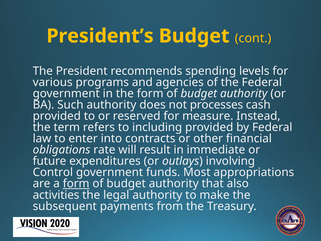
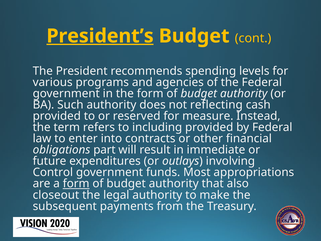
President’s underline: none -> present
processes: processes -> reflecting
rate: rate -> part
activities: activities -> closeout
